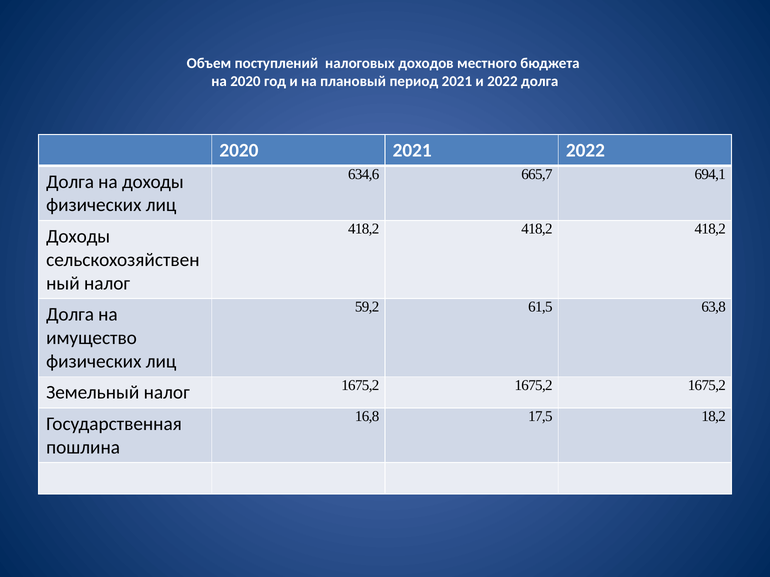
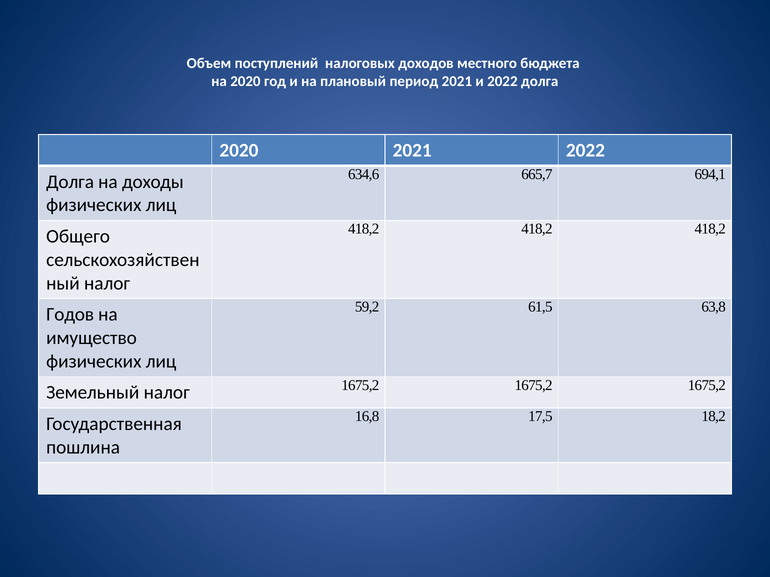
Доходы at (78, 237): Доходы -> Общего
Долга at (70, 315): Долга -> Годов
